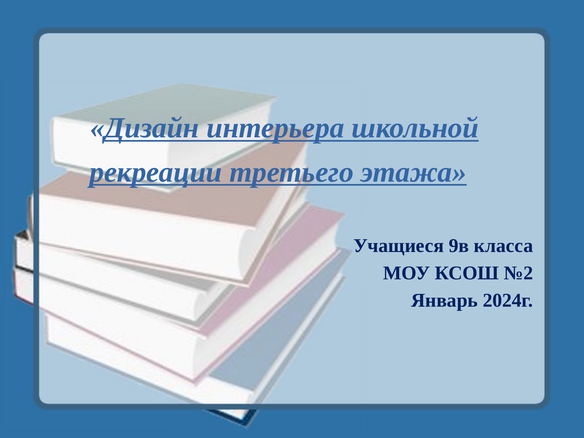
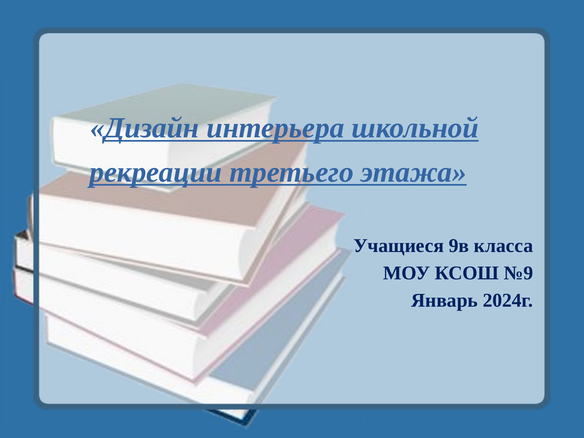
№2: №2 -> №9
